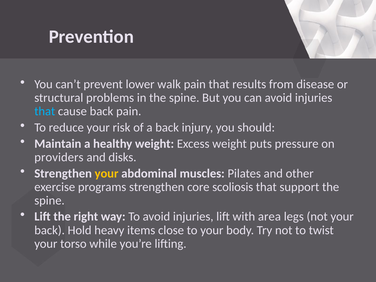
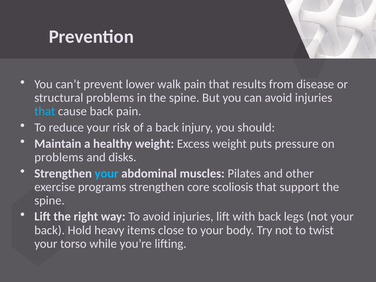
providers at (59, 157): providers -> problems
your at (107, 173) colour: yellow -> light blue
with area: area -> back
